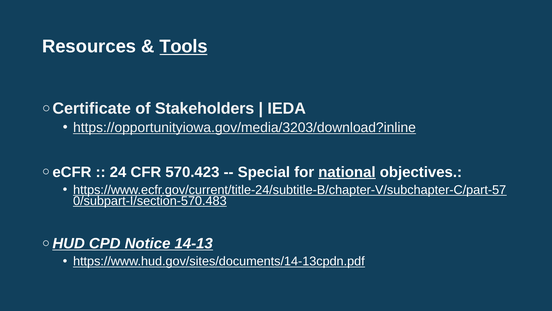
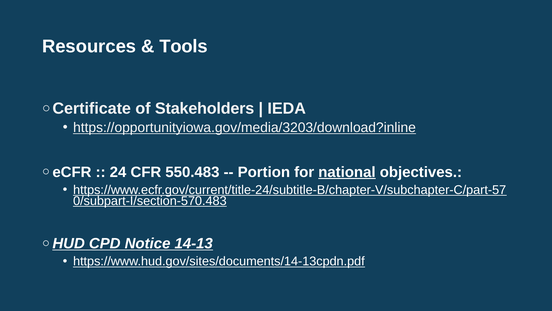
Tools underline: present -> none
570.423: 570.423 -> 550.483
Special: Special -> Portion
